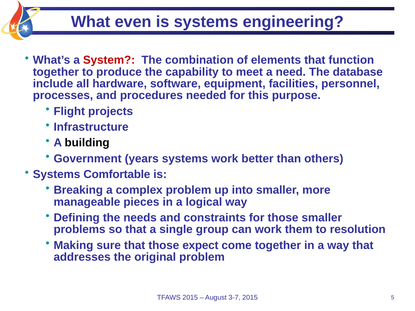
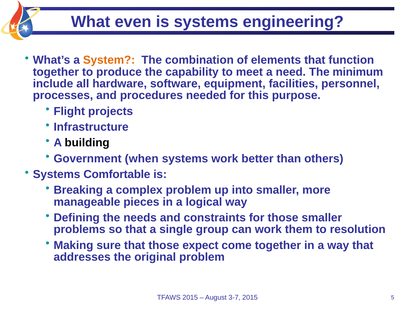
System colour: red -> orange
database: database -> minimum
years: years -> when
